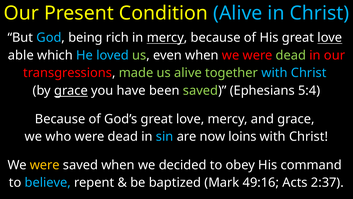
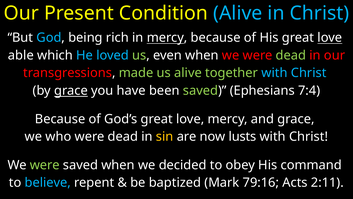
5:4: 5:4 -> 7:4
sin colour: light blue -> yellow
loins: loins -> lusts
were at (45, 165) colour: yellow -> light green
49:16: 49:16 -> 79:16
2:37: 2:37 -> 2:11
